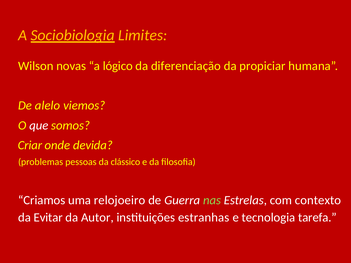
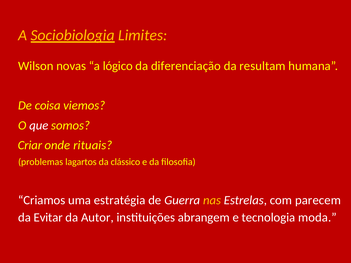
propiciar: propiciar -> resultam
alelo: alelo -> coisa
devida: devida -> rituais
pessoas: pessoas -> lagartos
relojoeiro: relojoeiro -> estratégia
nas colour: light green -> yellow
contexto: contexto -> parecem
estranhas: estranhas -> abrangem
tarefa: tarefa -> moda
